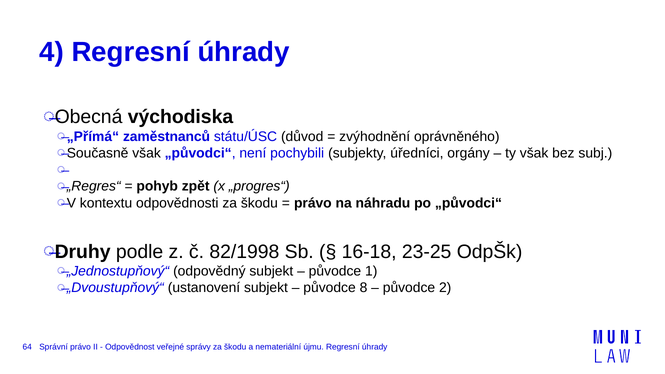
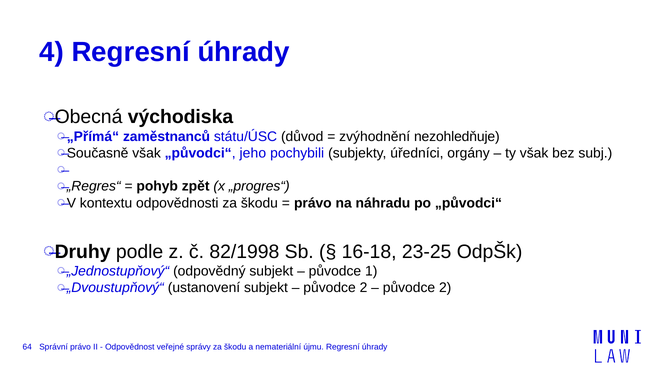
oprávněného: oprávněného -> nezohledňuje
není: není -> jeho
8 at (363, 288): 8 -> 2
